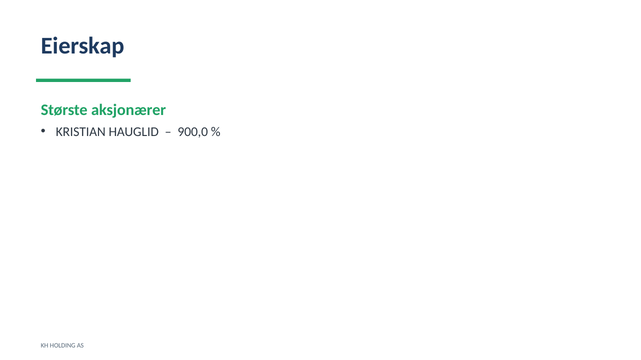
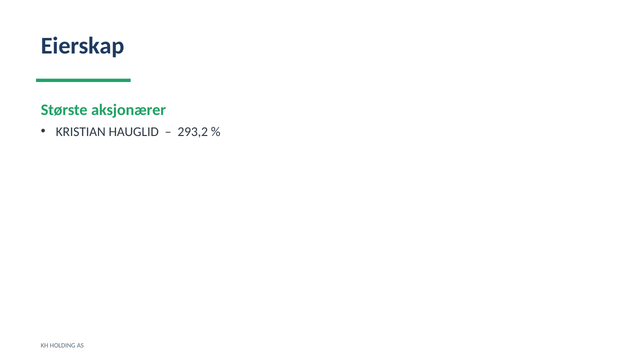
900,0: 900,0 -> 293,2
